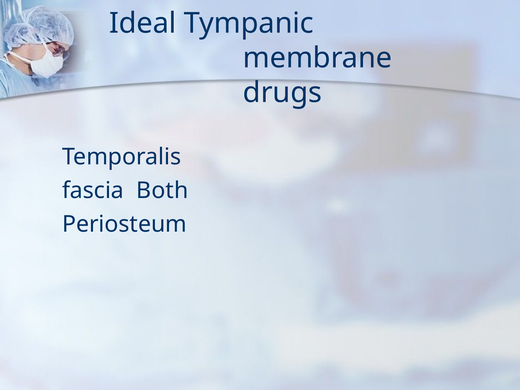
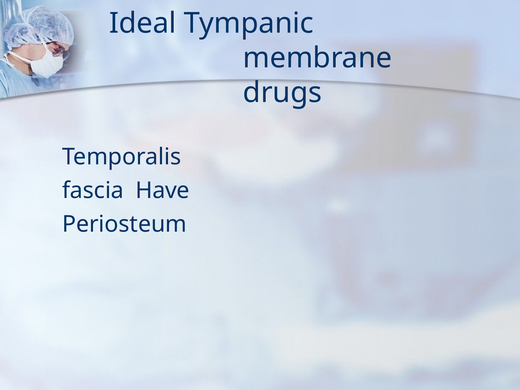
Both: Both -> Have
